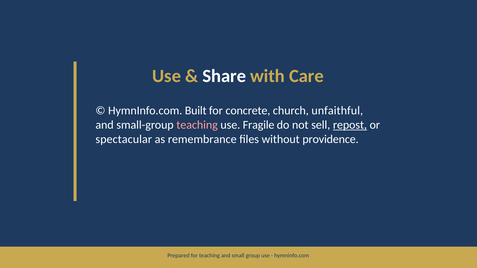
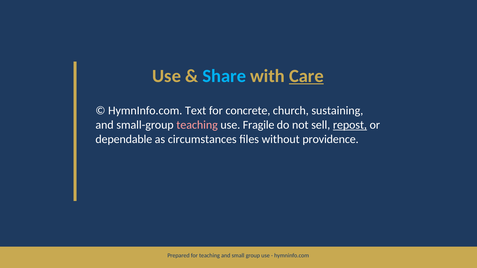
Share colour: white -> light blue
Care underline: none -> present
Built: Built -> Text
unfaithful: unfaithful -> sustaining
spectacular: spectacular -> dependable
remembrance: remembrance -> circumstances
